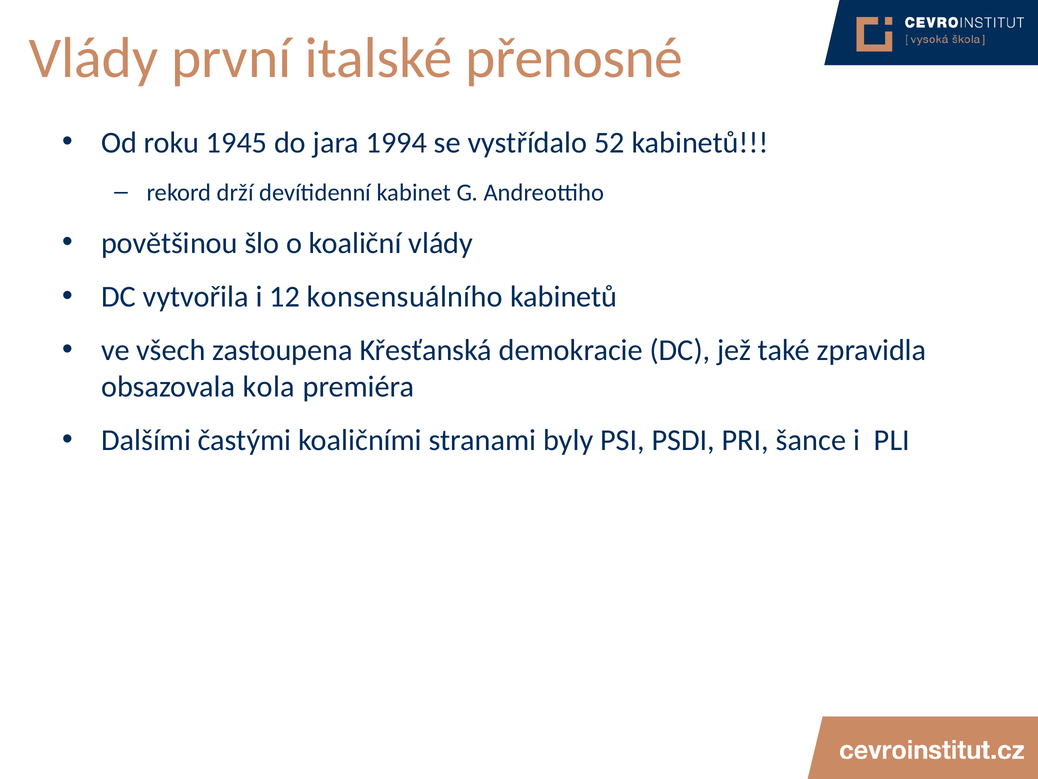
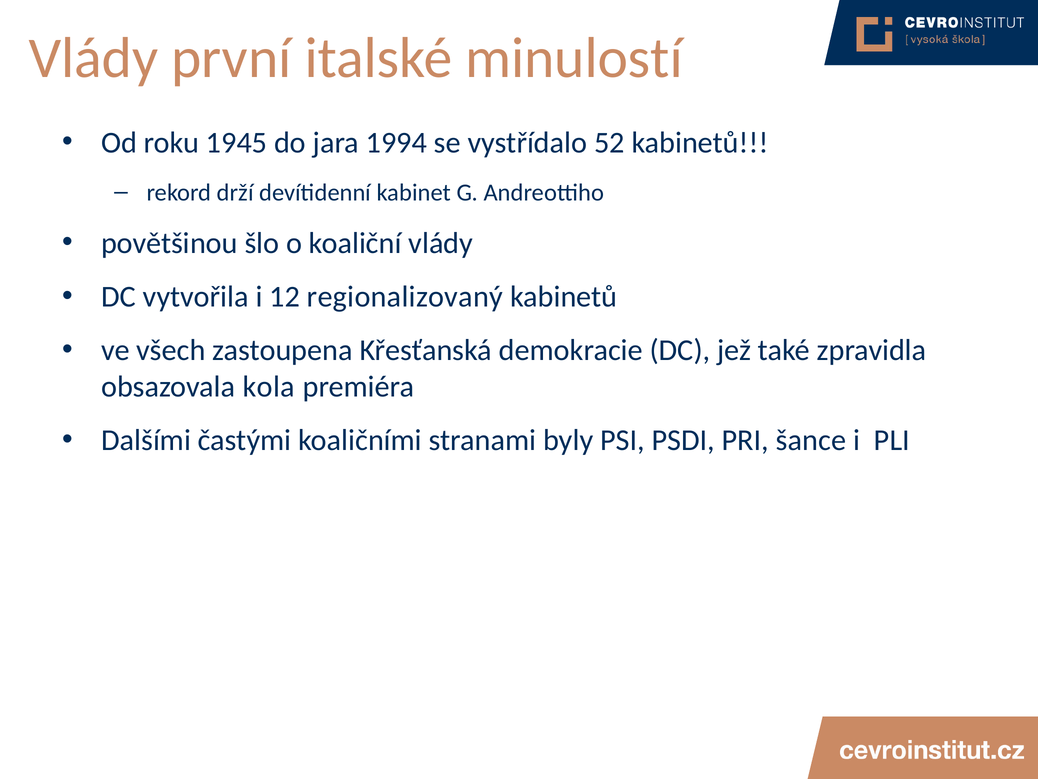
přenosné: přenosné -> minulostí
konsensuálního: konsensuálního -> regionalizovaný
